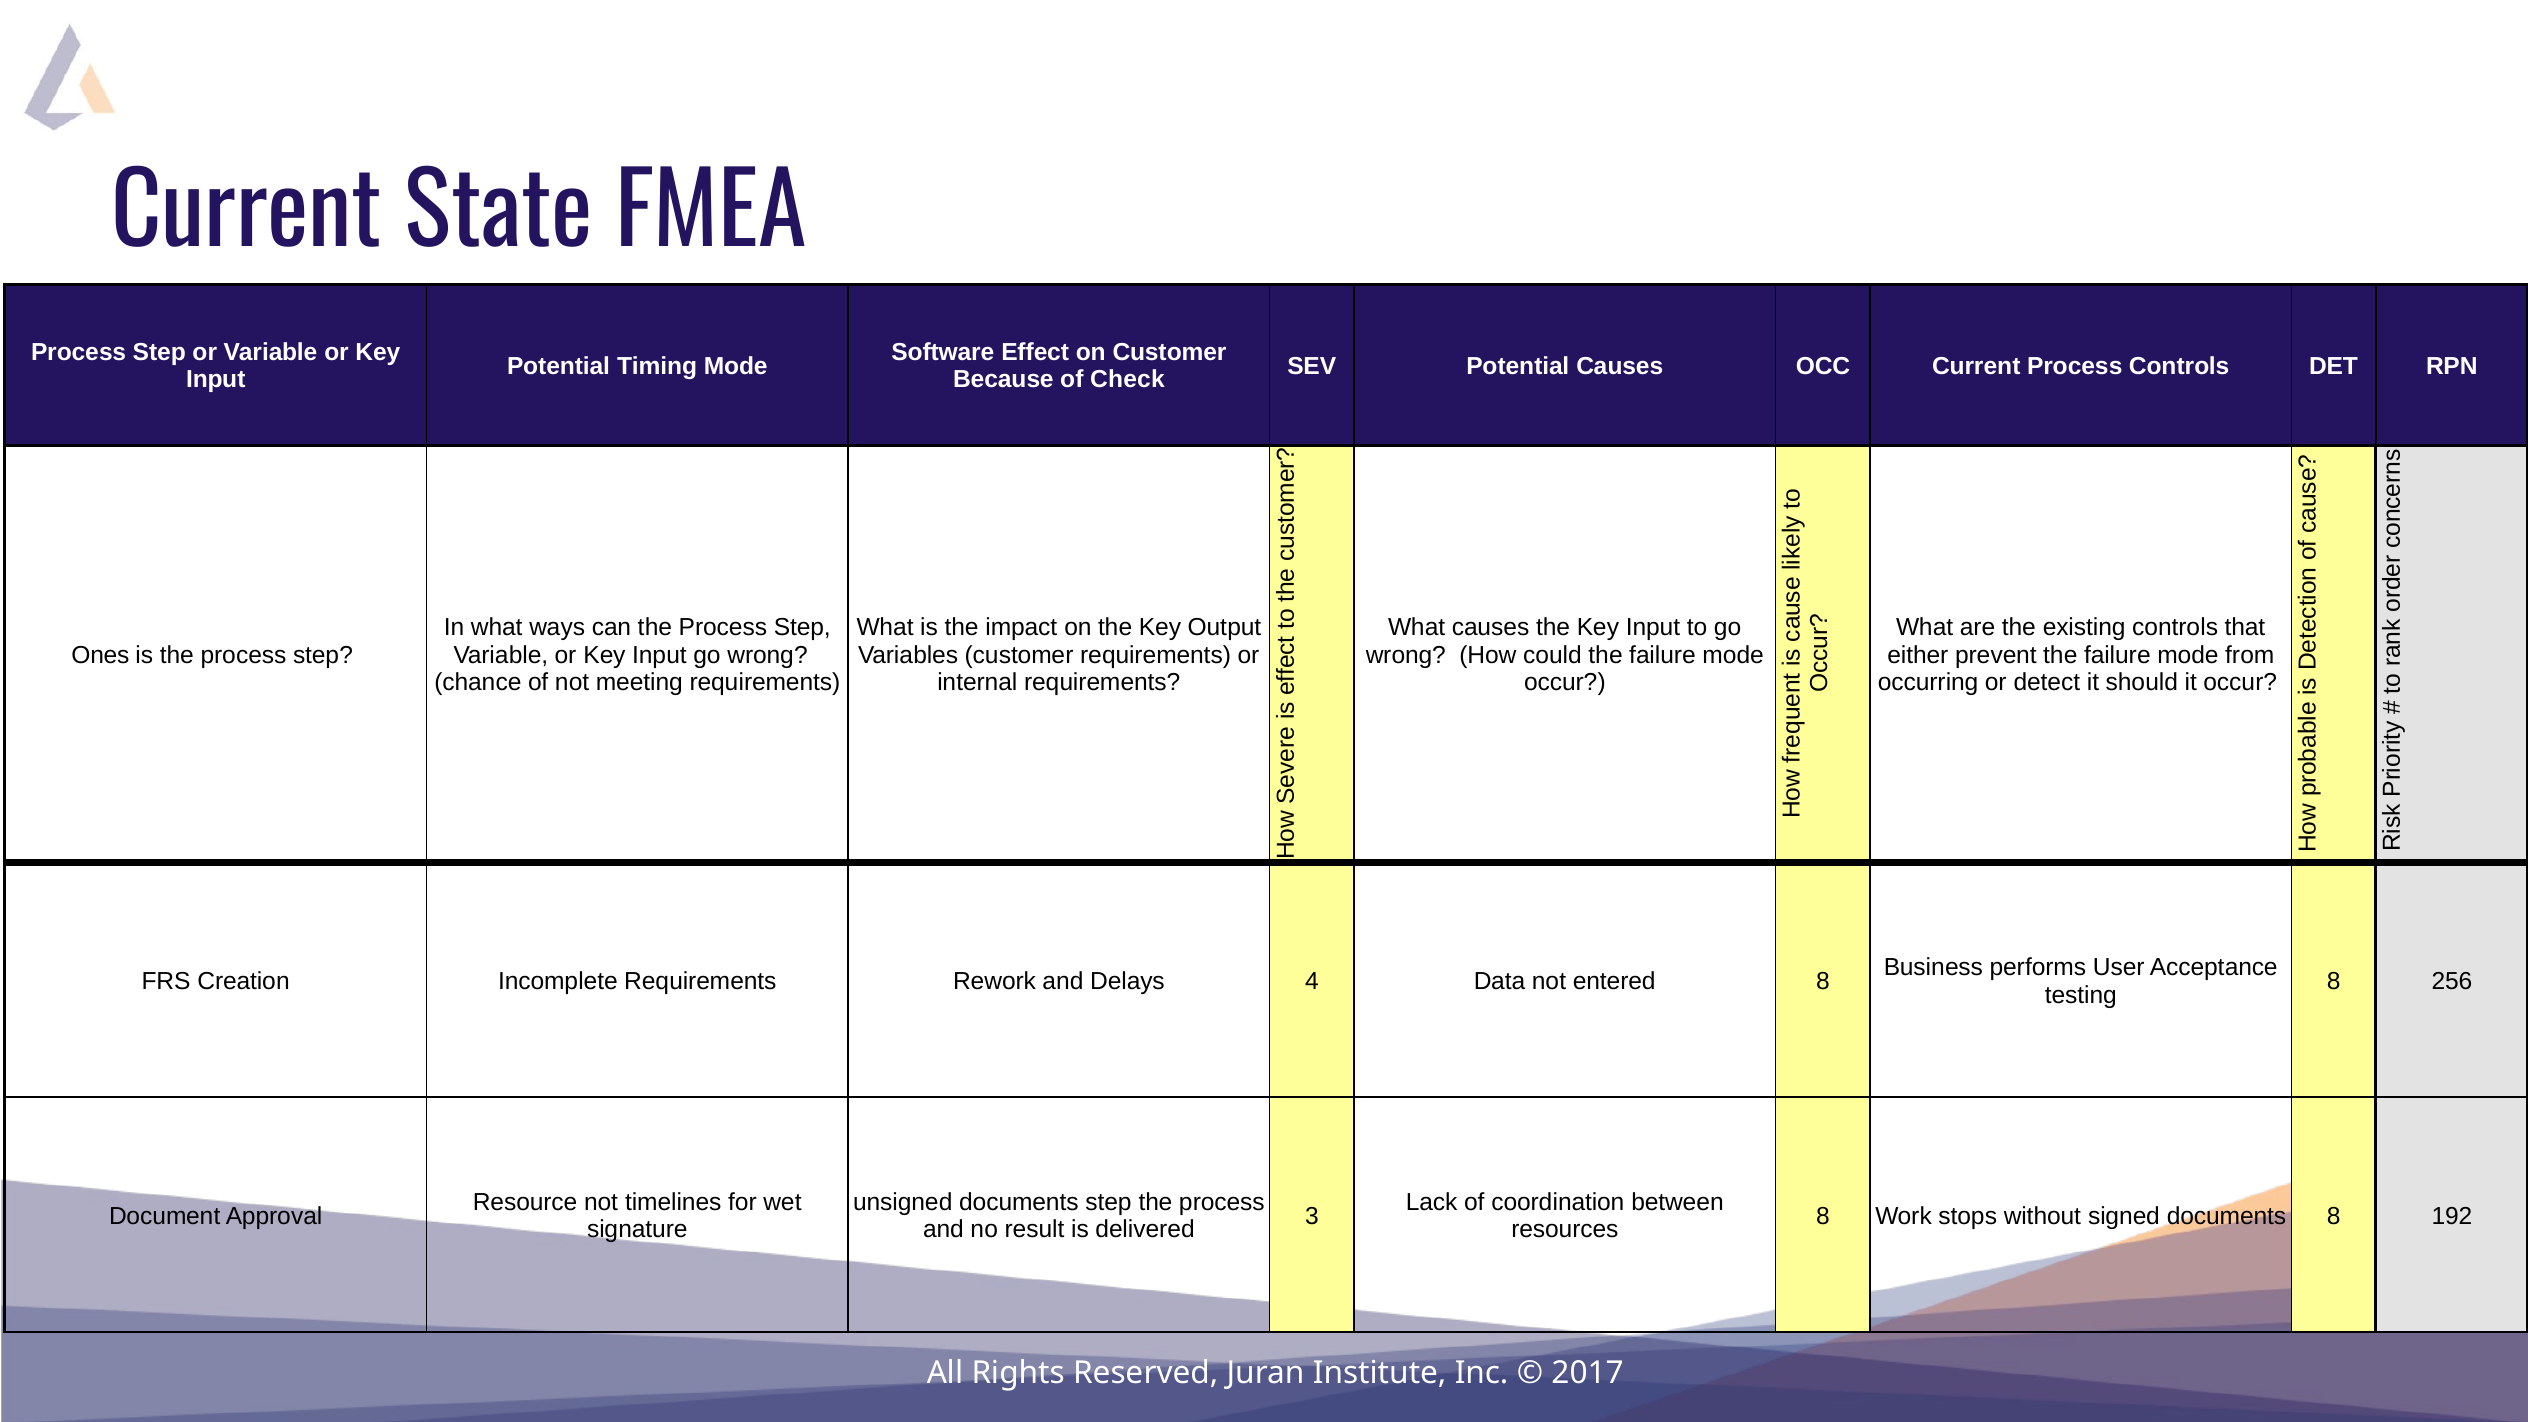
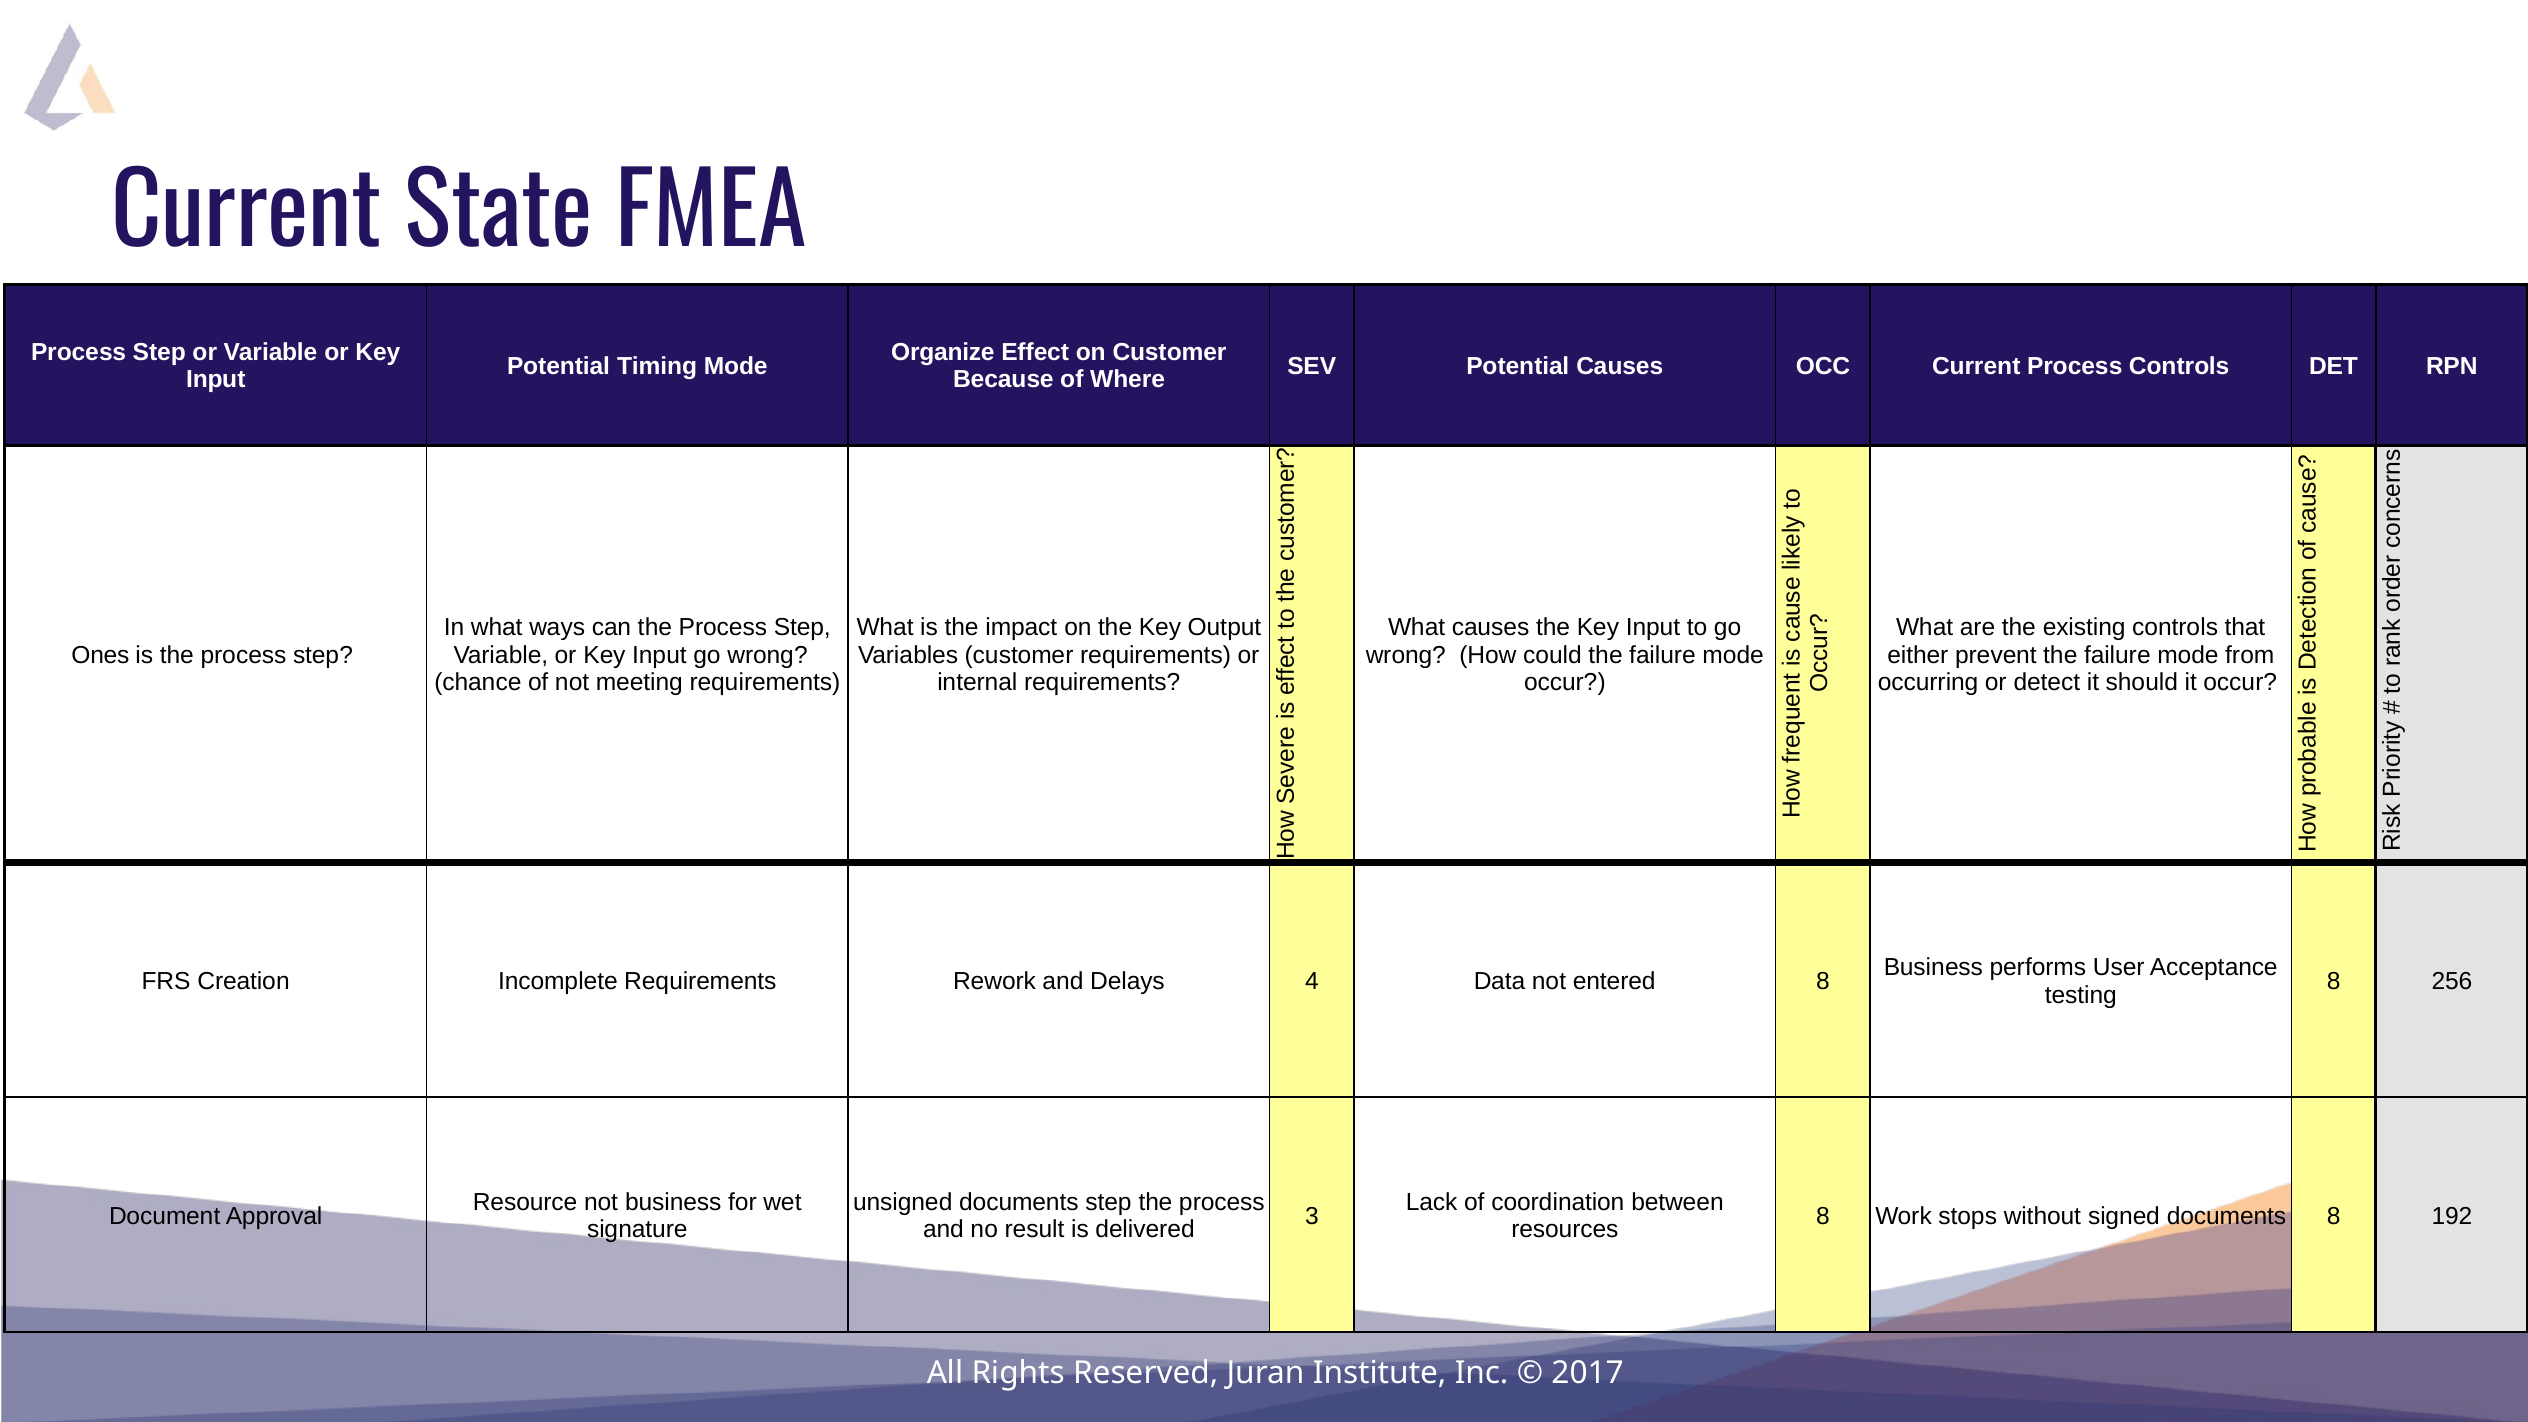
Software: Software -> Organize
Check: Check -> Where
not timelines: timelines -> business
